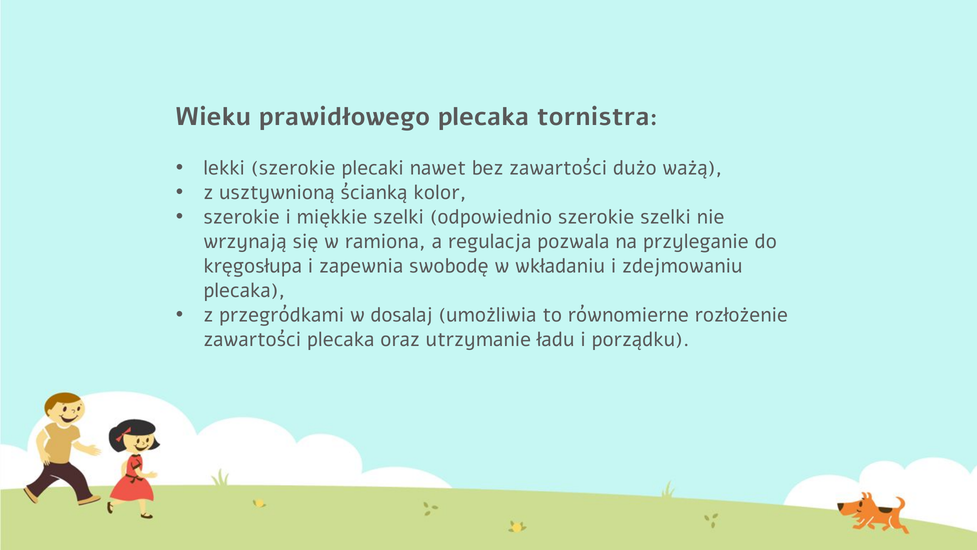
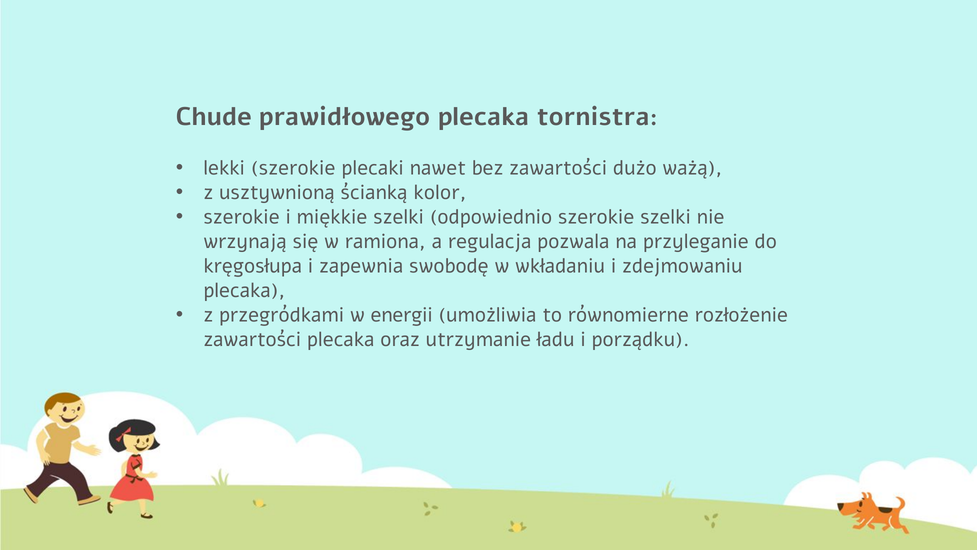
Wieku: Wieku -> Chude
dosalaj: dosalaj -> energii
